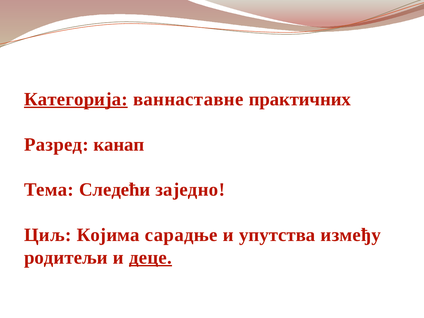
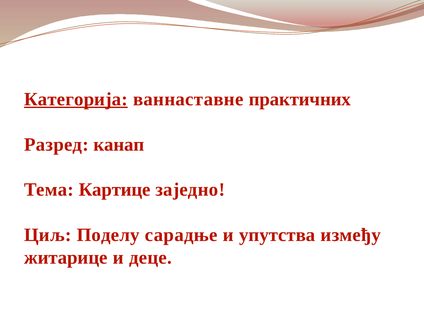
Следећи: Следећи -> Картице
Којима: Којима -> Поделу
родитељи: родитељи -> житарице
деце underline: present -> none
